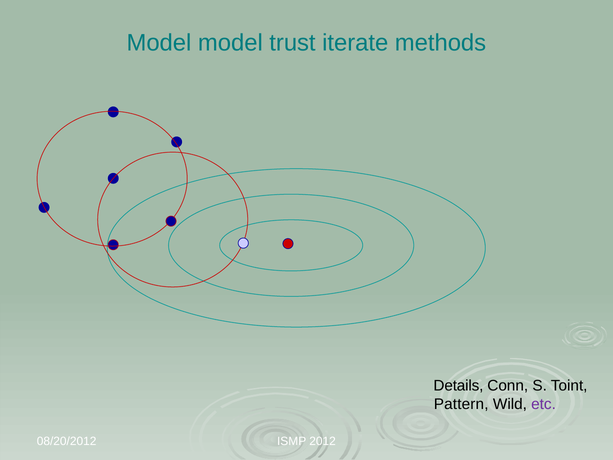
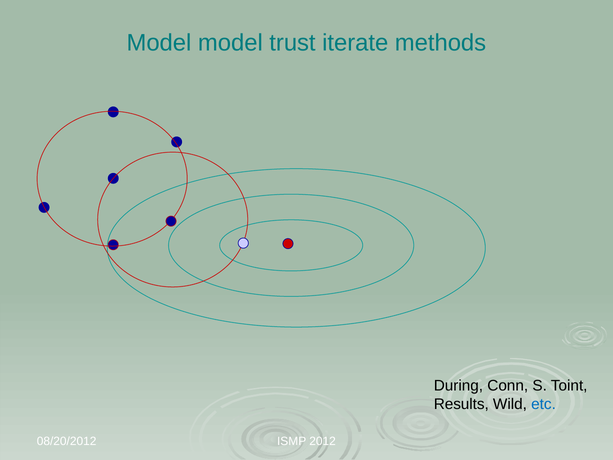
Details: Details -> During
Pattern: Pattern -> Results
etc colour: purple -> blue
